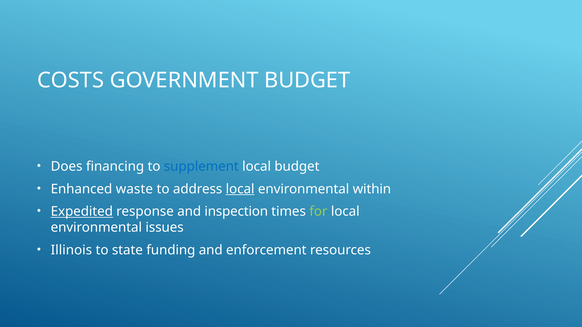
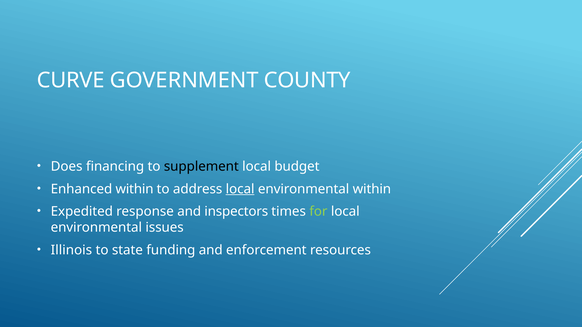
COSTS: COSTS -> CURVE
GOVERNMENT BUDGET: BUDGET -> COUNTY
supplement colour: blue -> black
Enhanced waste: waste -> within
Expedited underline: present -> none
inspection: inspection -> inspectors
